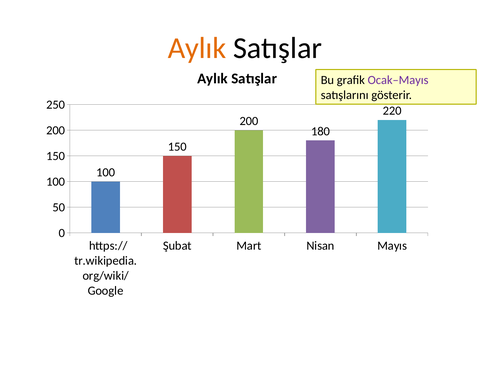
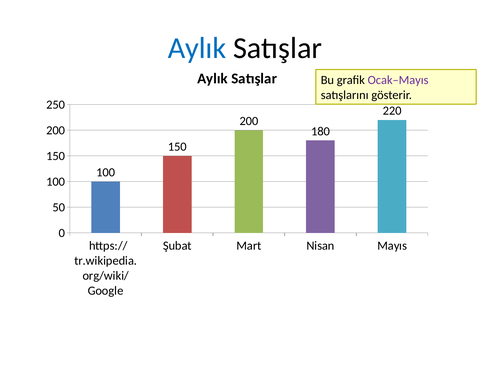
Aylık at (197, 48) colour: orange -> blue
